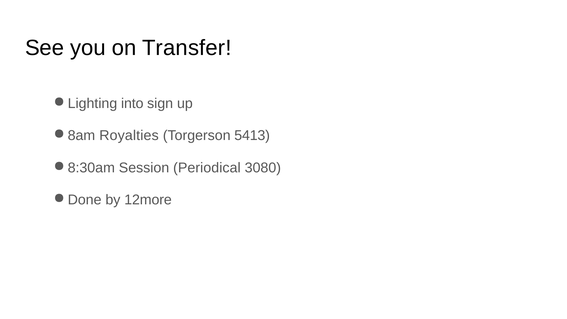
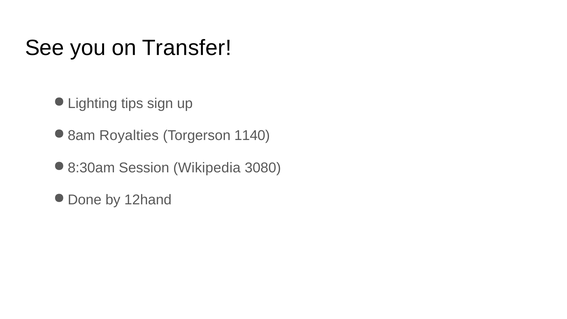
into: into -> tips
5413: 5413 -> 1140
Periodical: Periodical -> Wikipedia
12more: 12more -> 12hand
